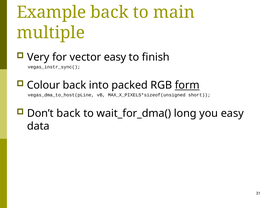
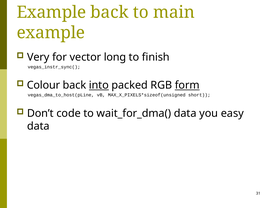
multiple at (51, 33): multiple -> example
vector easy: easy -> long
into underline: none -> present
Don’t back: back -> code
wait_for_dma( long: long -> data
